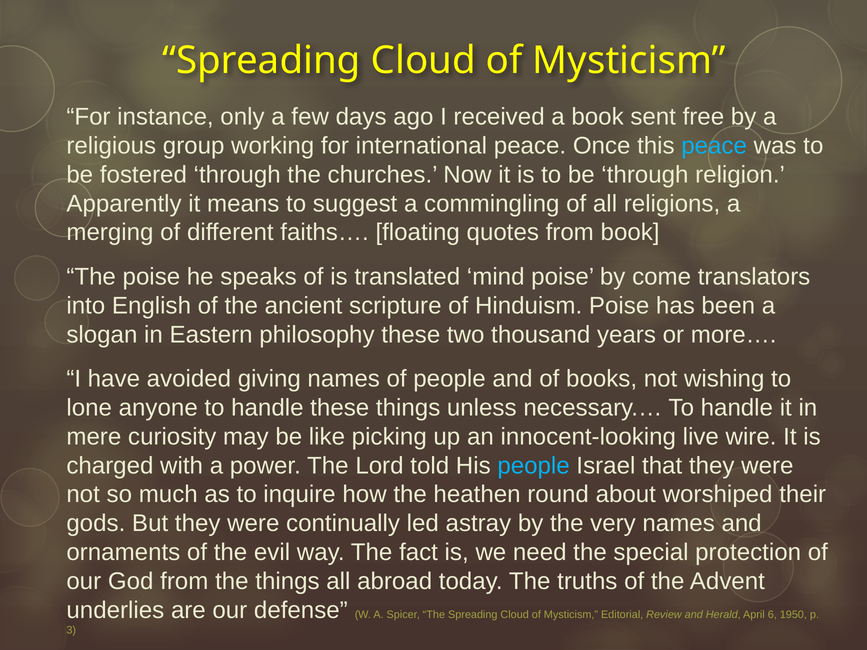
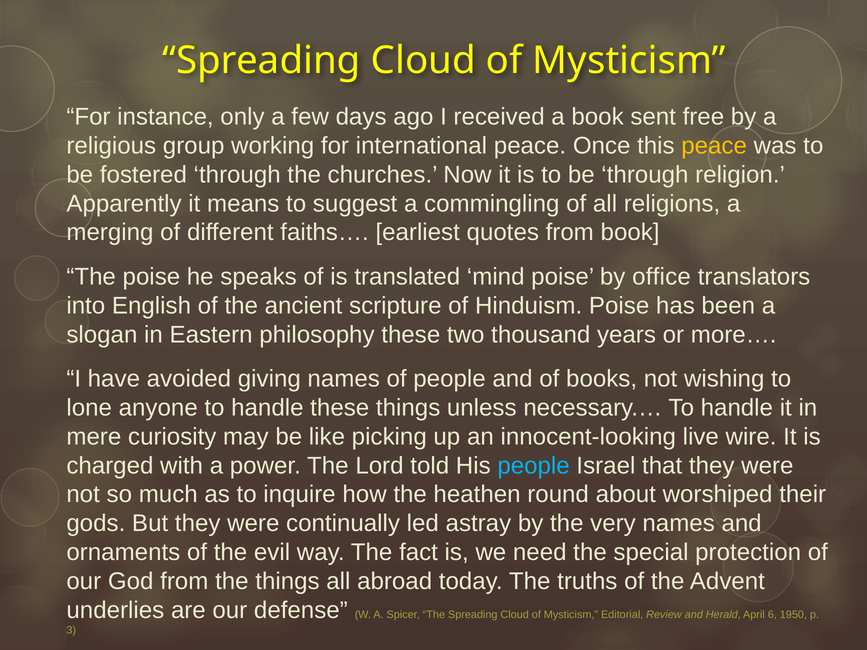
peace at (714, 146) colour: light blue -> yellow
floating: floating -> earliest
come: come -> office
